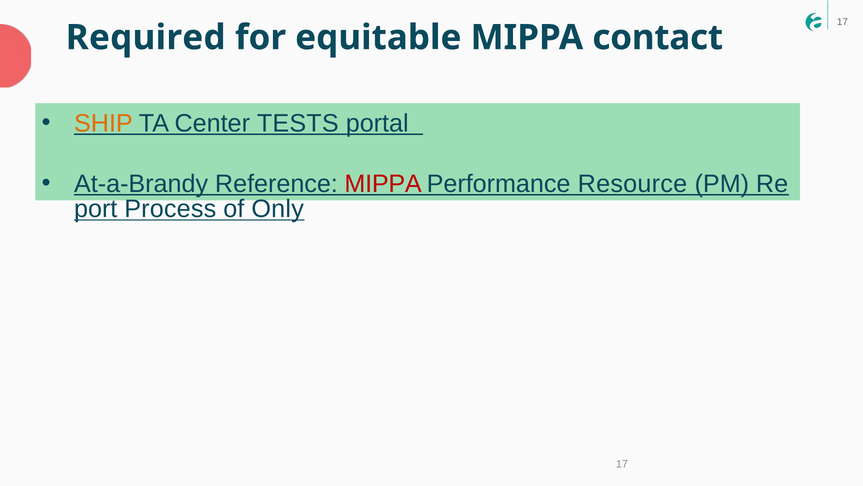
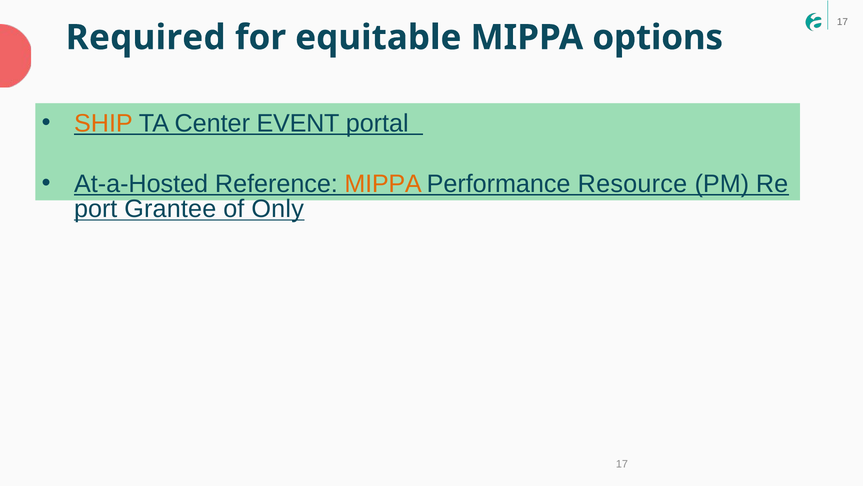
contact: contact -> options
TESTS: TESTS -> EVENT
At-a-Brandy: At-a-Brandy -> At-a-Hosted
MIPPA at (383, 184) colour: red -> orange
Process: Process -> Grantee
